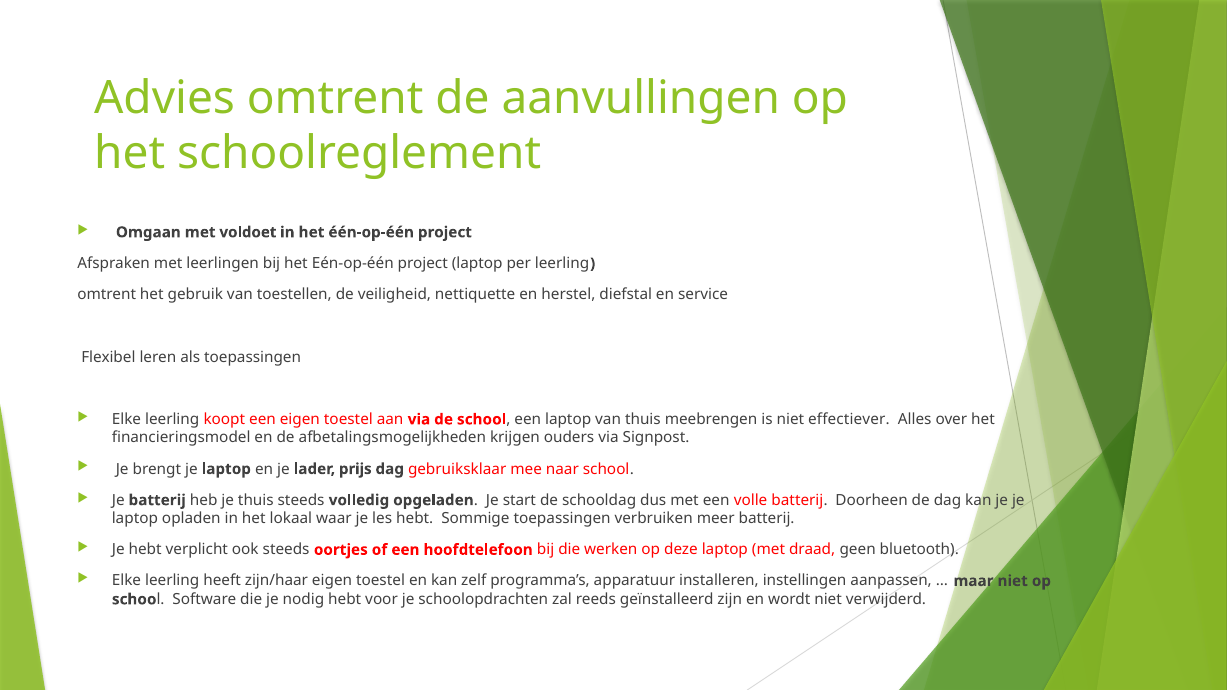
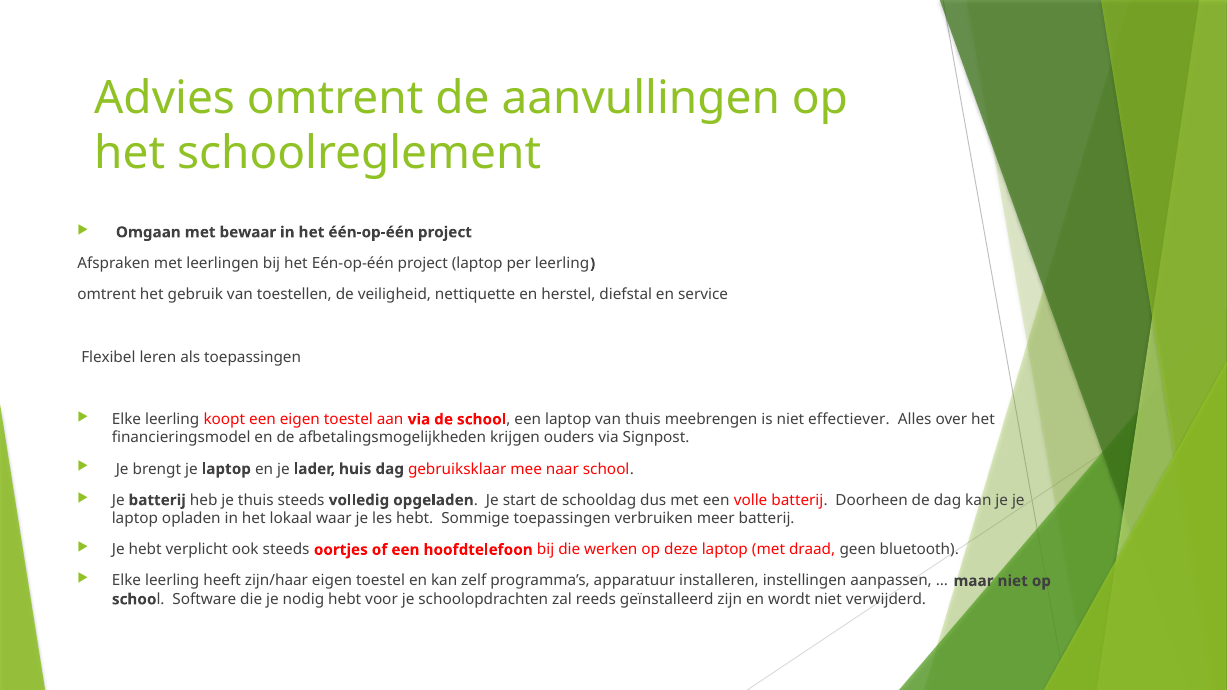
voldoet: voldoet -> bewaar
prijs: prijs -> huis
